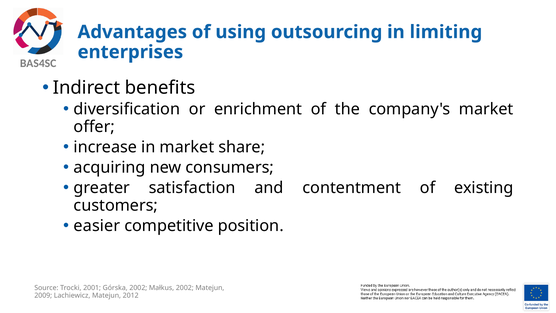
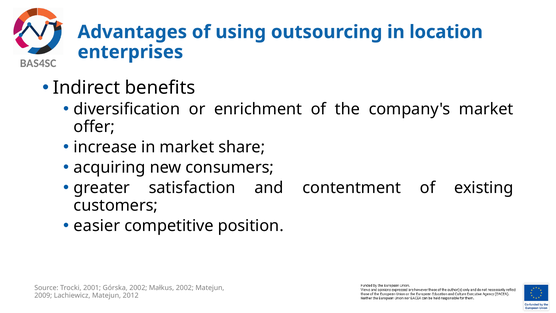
limiting: limiting -> location
